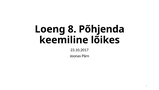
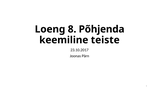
lõikes: lõikes -> teiste
